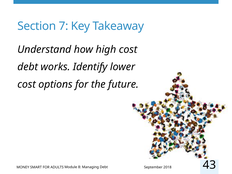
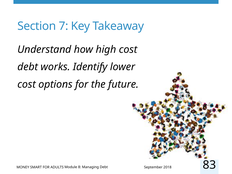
43: 43 -> 83
